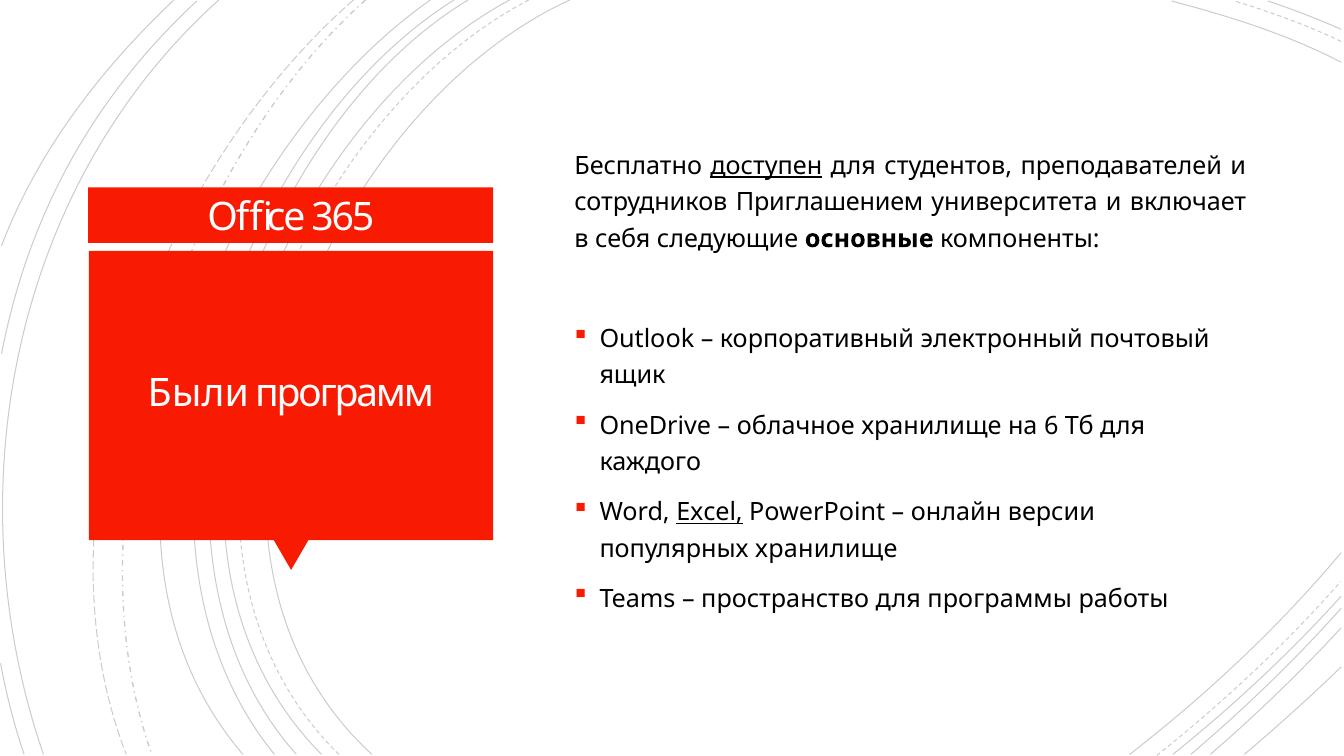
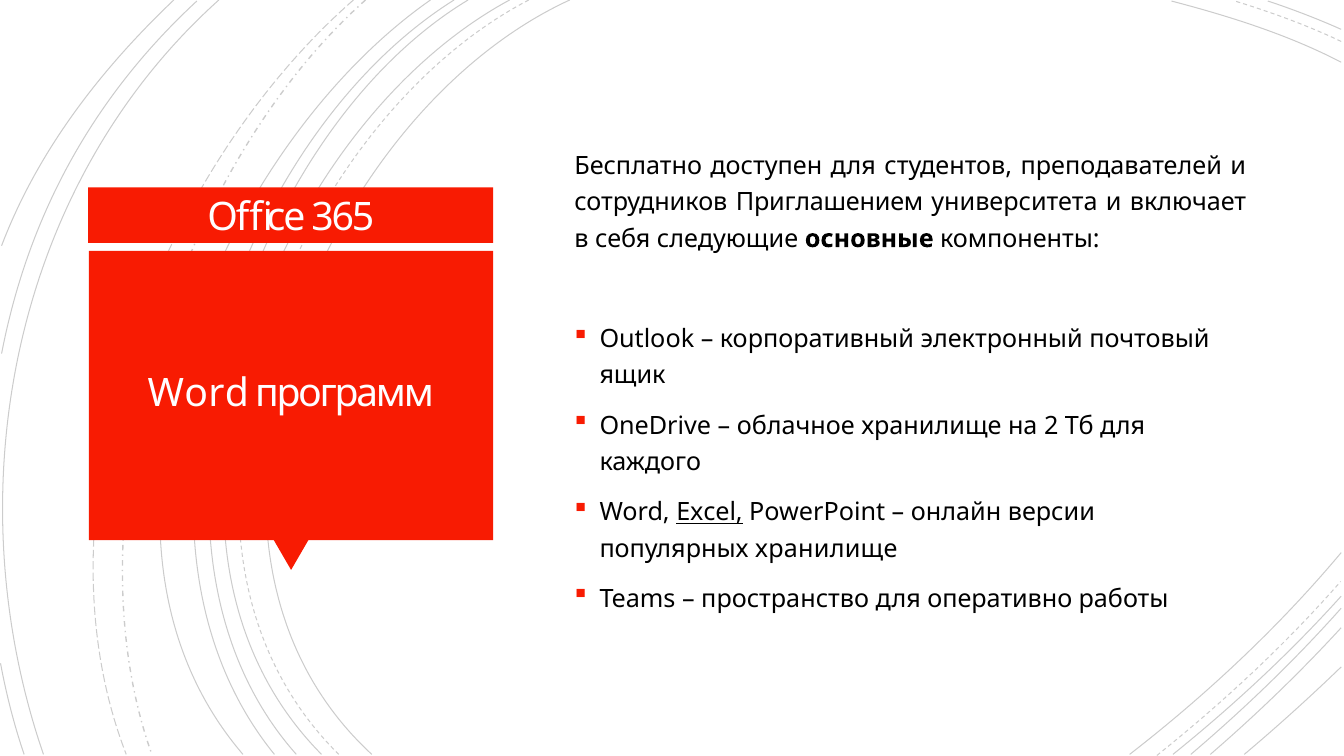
доступен underline: present -> none
Были at (198, 393): Были -> Word
6: 6 -> 2
программы: программы -> оперативно
